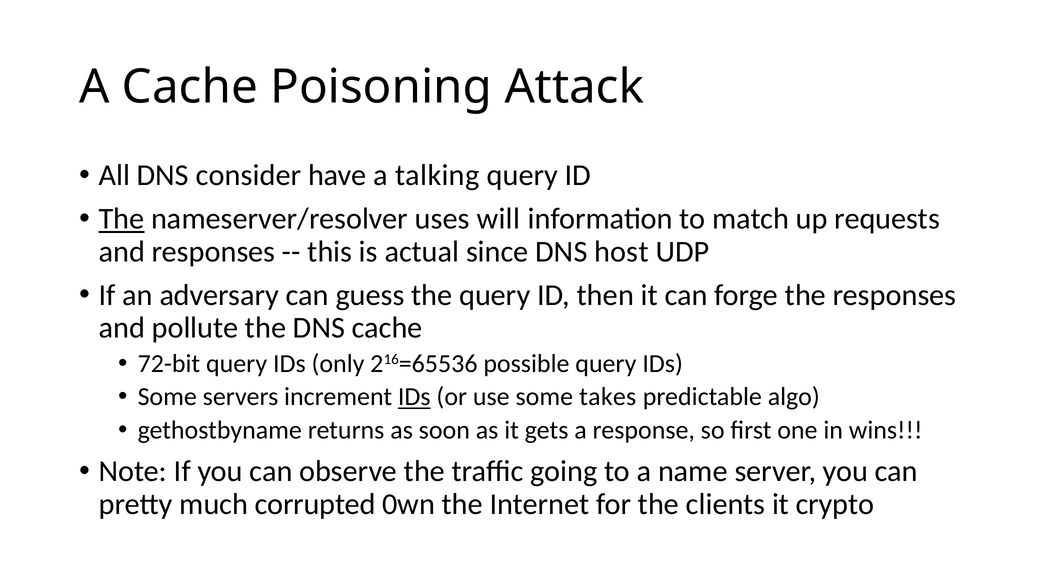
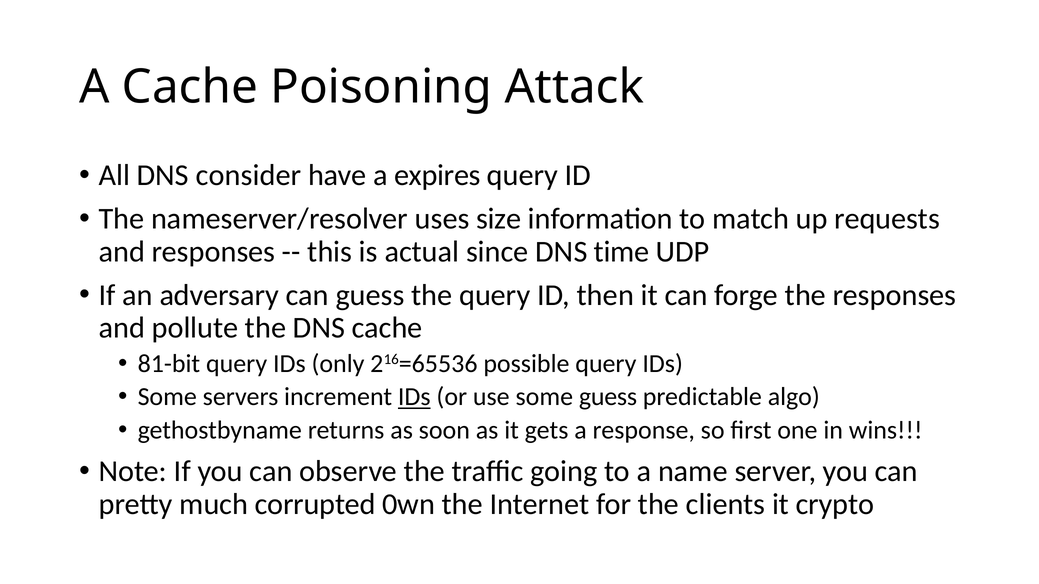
talking: talking -> expires
The at (122, 219) underline: present -> none
will: will -> size
host: host -> time
72-bit: 72-bit -> 81-bit
some takes: takes -> guess
